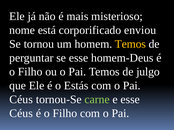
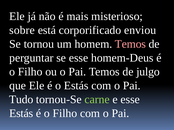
nome: nome -> sobre
Temos at (130, 44) colour: yellow -> pink
Céus at (21, 100): Céus -> Tudo
Céus at (21, 114): Céus -> Estás
